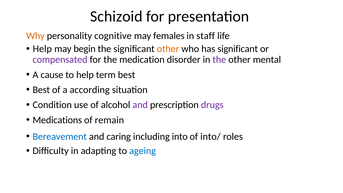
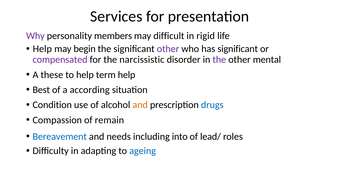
Schizoid: Schizoid -> Services
Why colour: orange -> purple
cognitive: cognitive -> members
females: females -> difficult
staff: staff -> rigid
other at (168, 49) colour: orange -> purple
medication: medication -> narcissistic
cause: cause -> these
term best: best -> help
and at (140, 105) colour: purple -> orange
drugs colour: purple -> blue
Medications: Medications -> Compassion
caring: caring -> needs
into/: into/ -> lead/
